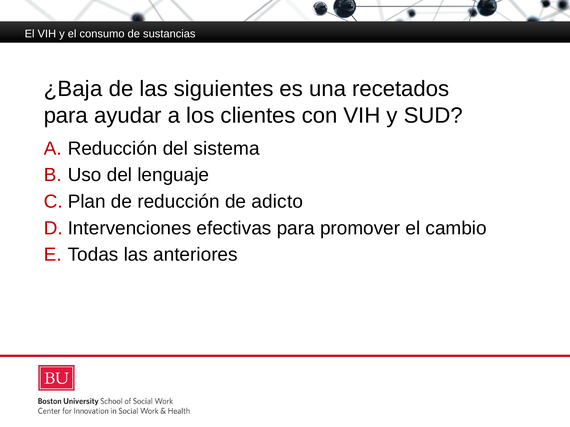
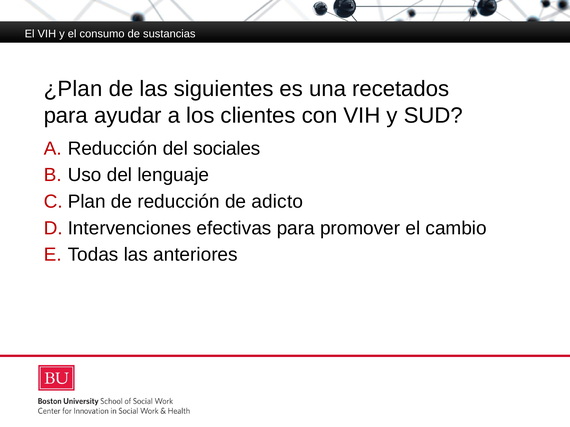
¿Baja: ¿Baja -> ¿Plan
sistema: sistema -> sociales
